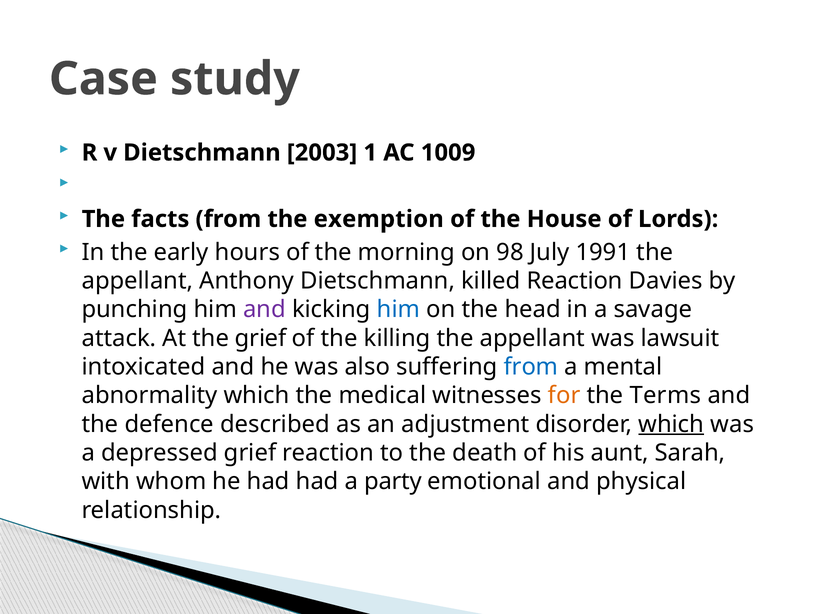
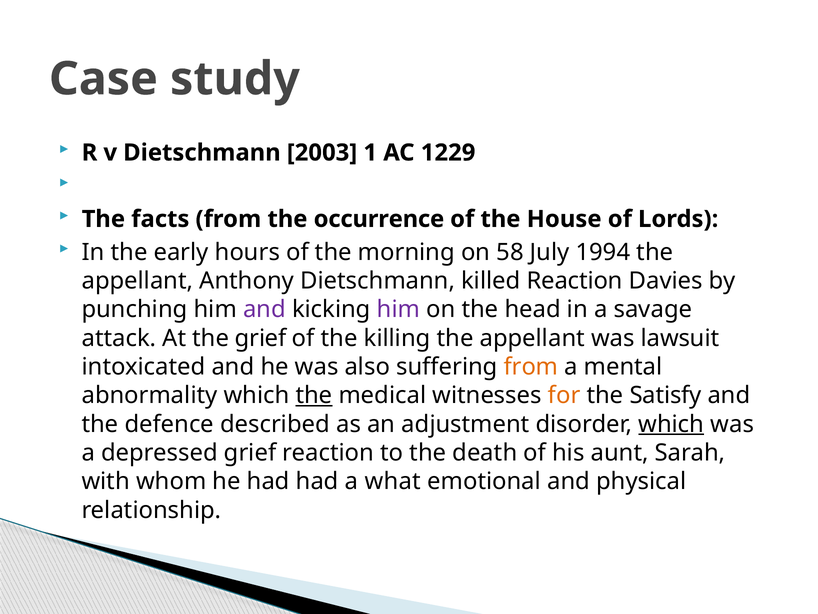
1009: 1009 -> 1229
exemption: exemption -> occurrence
98: 98 -> 58
1991: 1991 -> 1994
him at (398, 309) colour: blue -> purple
from at (531, 367) colour: blue -> orange
the at (314, 395) underline: none -> present
Terms: Terms -> Satisfy
party: party -> what
